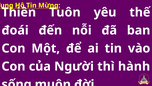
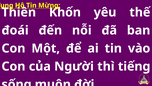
Tuôn: Tuôn -> Khốn
hành: hành -> tiếng
